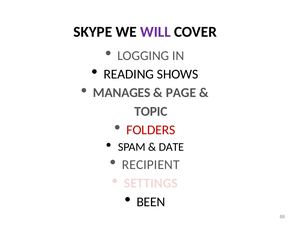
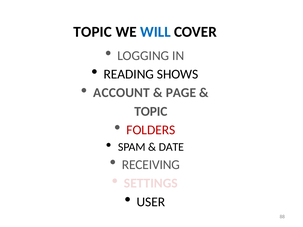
SKYPE at (93, 32): SKYPE -> TOPIC
WILL colour: purple -> blue
MANAGES: MANAGES -> ACCOUNT
RECIPIENT: RECIPIENT -> RECEIVING
BEEN: BEEN -> USER
